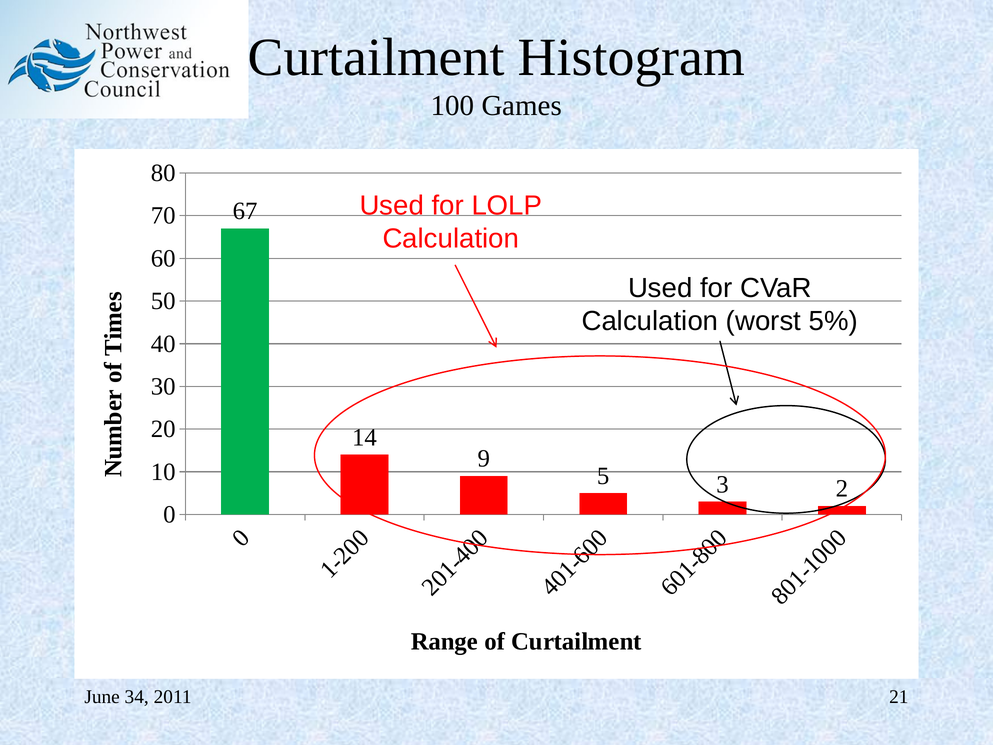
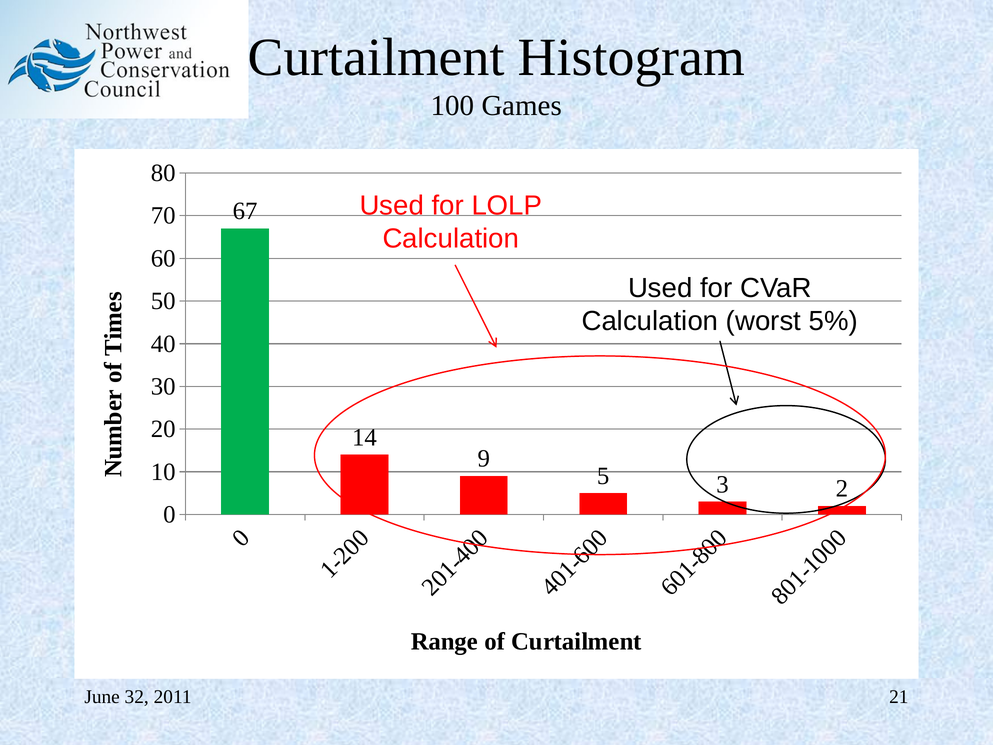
34: 34 -> 32
